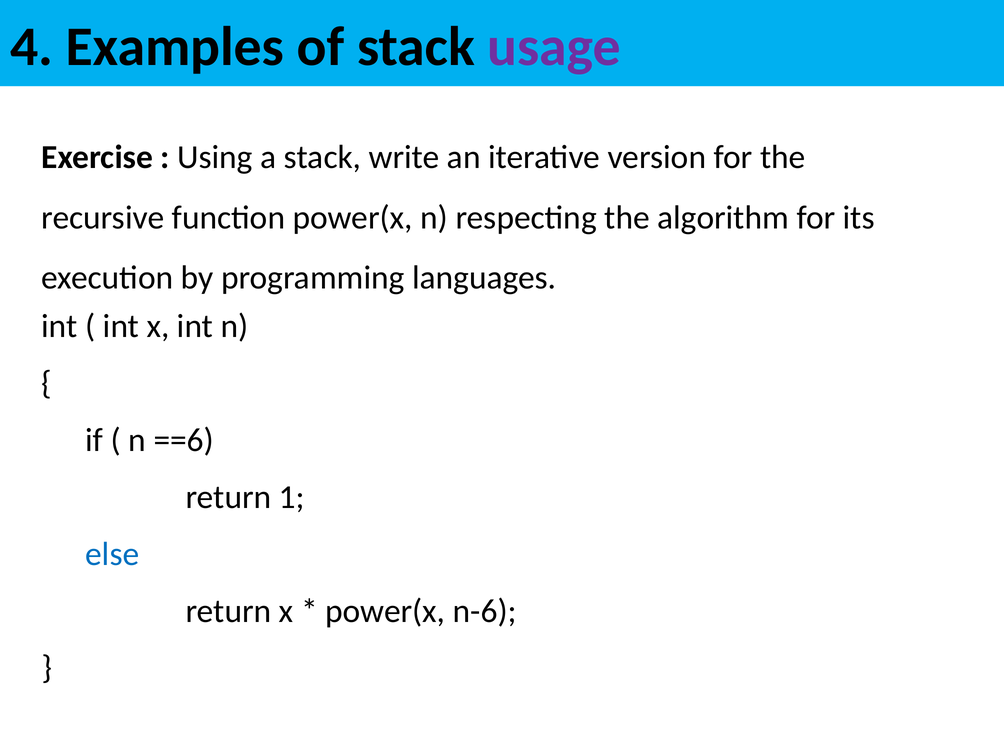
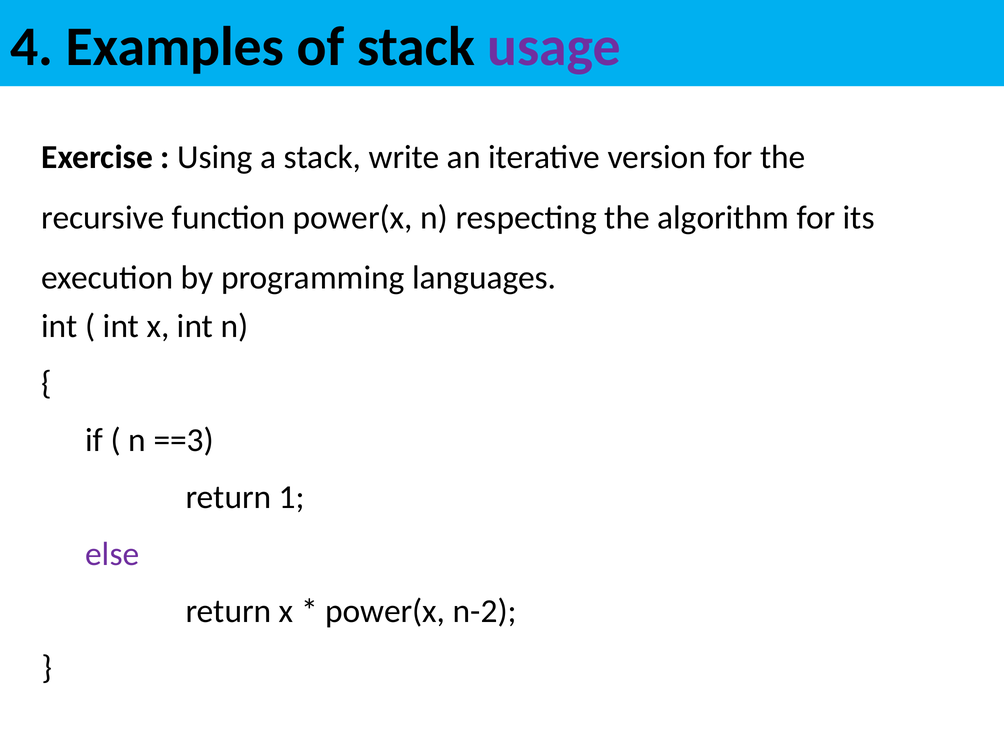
==6: ==6 -> ==3
else colour: blue -> purple
n-6: n-6 -> n-2
